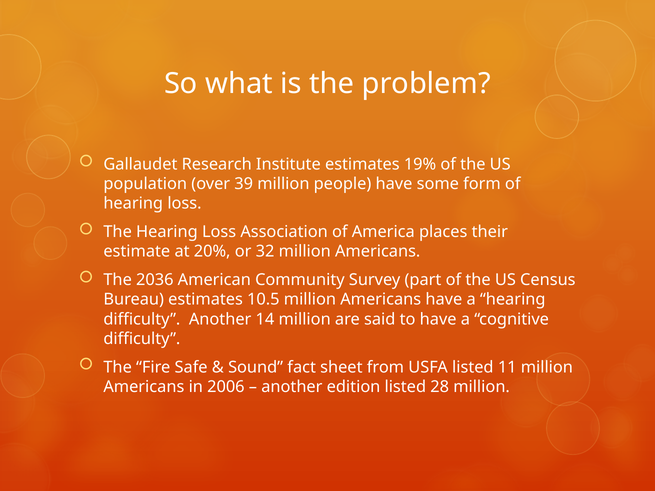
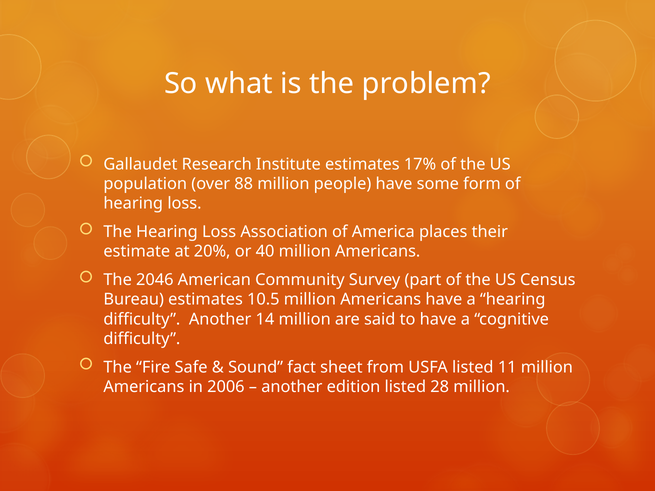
19%: 19% -> 17%
39: 39 -> 88
32: 32 -> 40
2036: 2036 -> 2046
